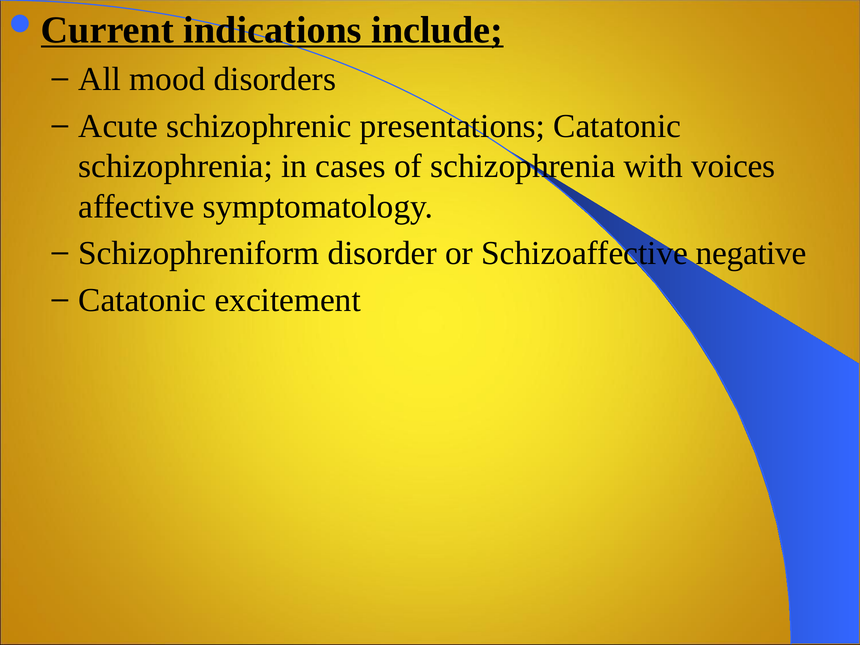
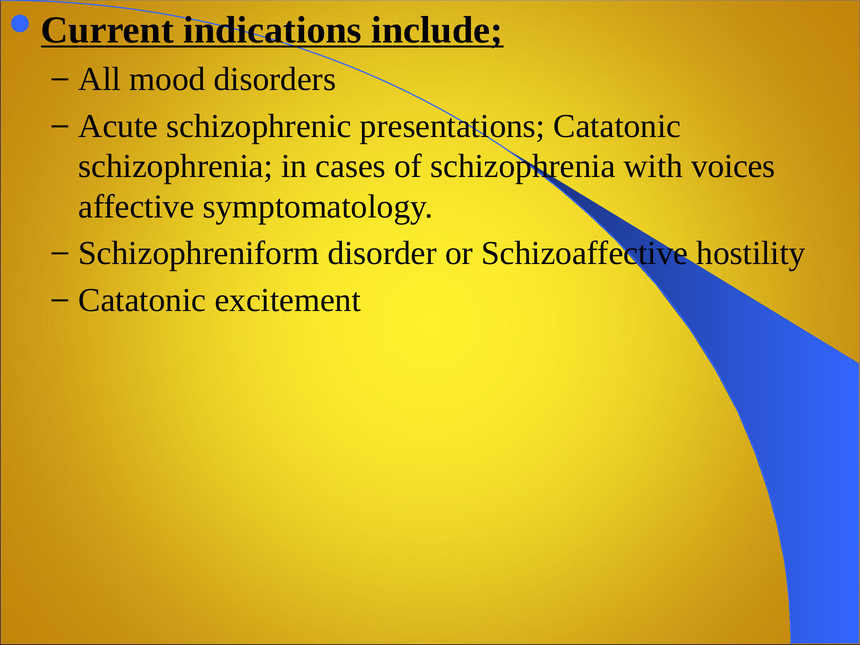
negative: negative -> hostility
